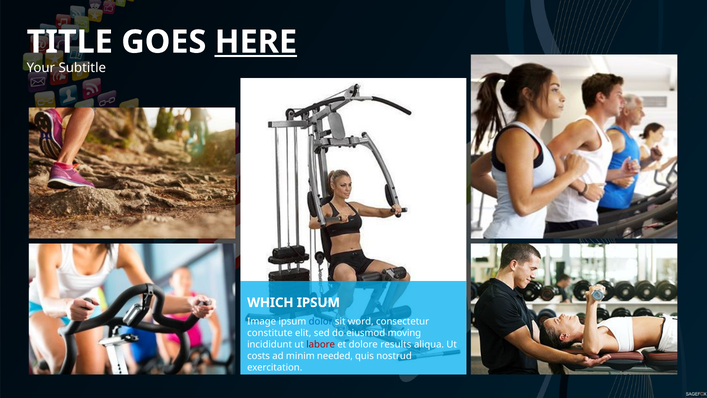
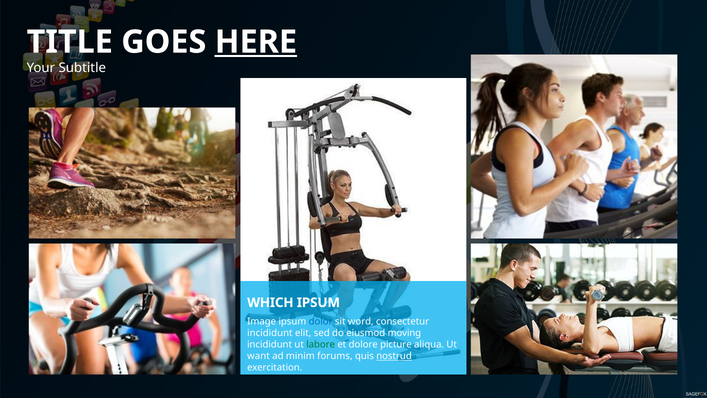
constitute at (270, 333): constitute -> incididunt
labore colour: red -> green
results: results -> picture
costs: costs -> want
needed: needed -> forums
nostrud underline: none -> present
